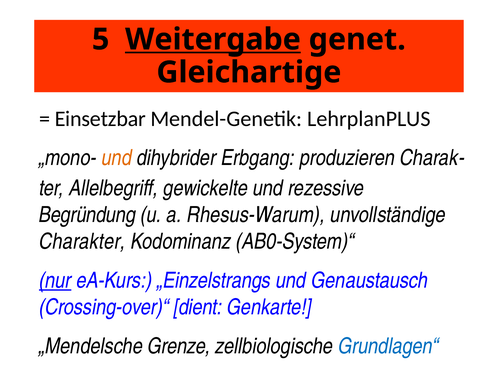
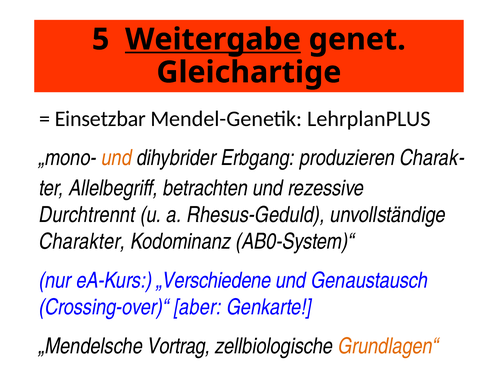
gewickelte: gewickelte -> betrachten
Begründung: Begründung -> Durchtrennt
Rhesus-Warum: Rhesus-Warum -> Rhesus-Geduld
nur underline: present -> none
„Einzelstrangs: „Einzelstrangs -> „Verschiedene
dient: dient -> aber
Grenze: Grenze -> Vortrag
Grundlagen“ colour: blue -> orange
